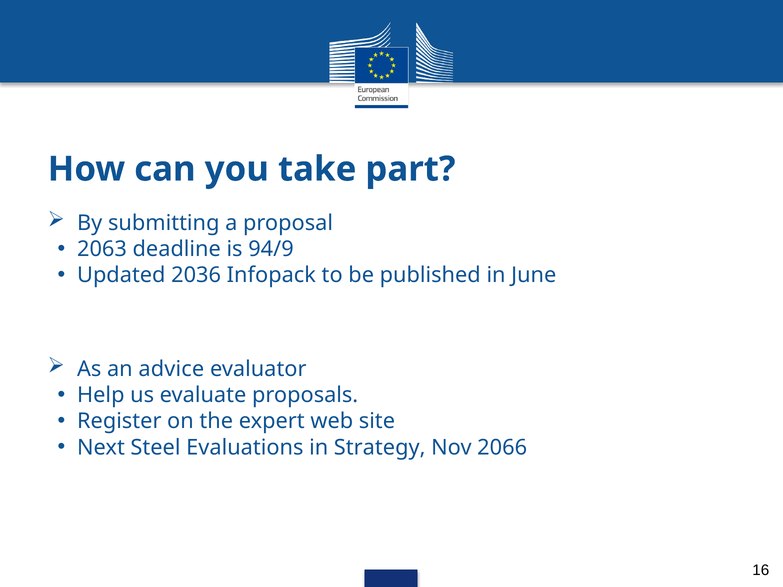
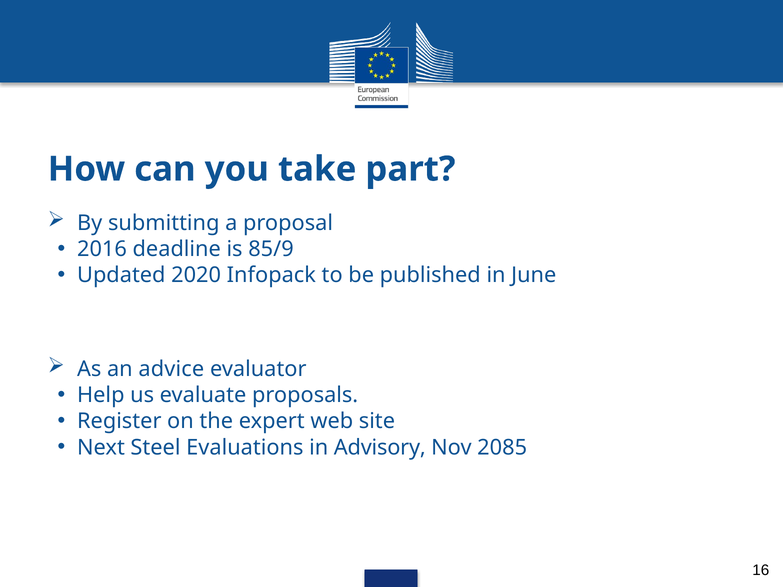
2063: 2063 -> 2016
94/9: 94/9 -> 85/9
2036: 2036 -> 2020
Strategy: Strategy -> Advisory
2066: 2066 -> 2085
